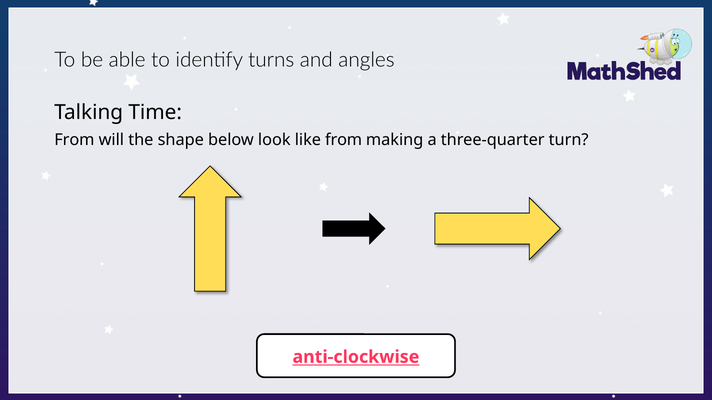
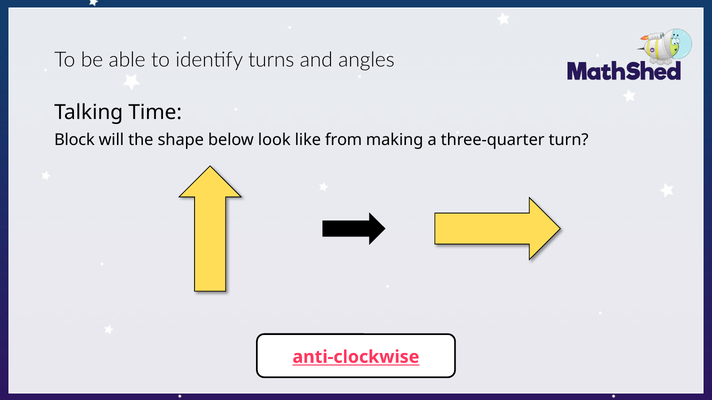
From at (74, 140): From -> Block
